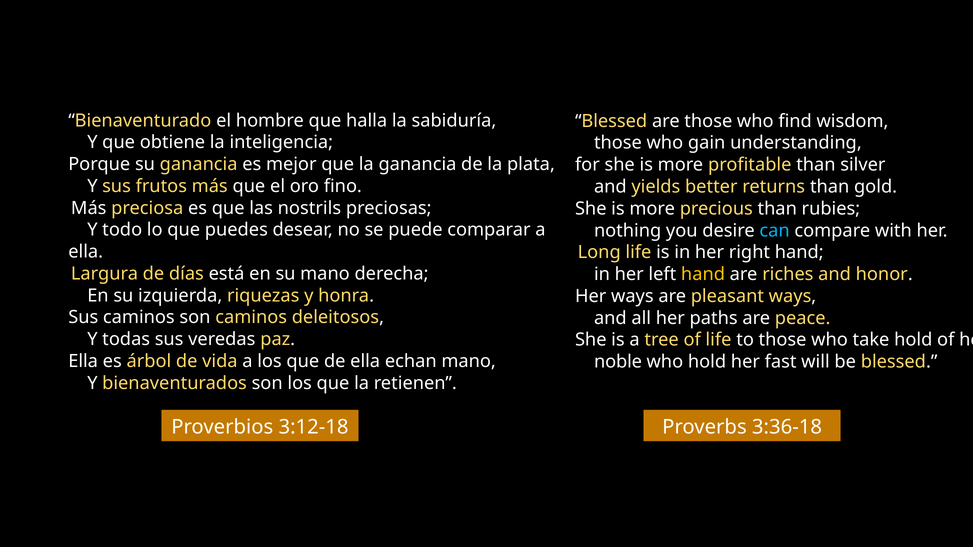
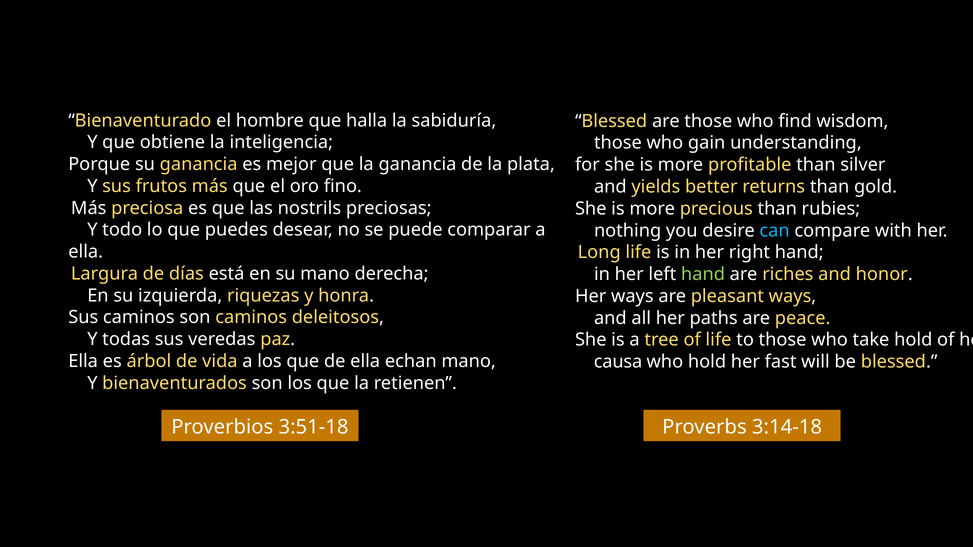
hand at (703, 274) colour: yellow -> light green
noble: noble -> causa
3:12-18: 3:12-18 -> 3:51-18
3:36-18: 3:36-18 -> 3:14-18
